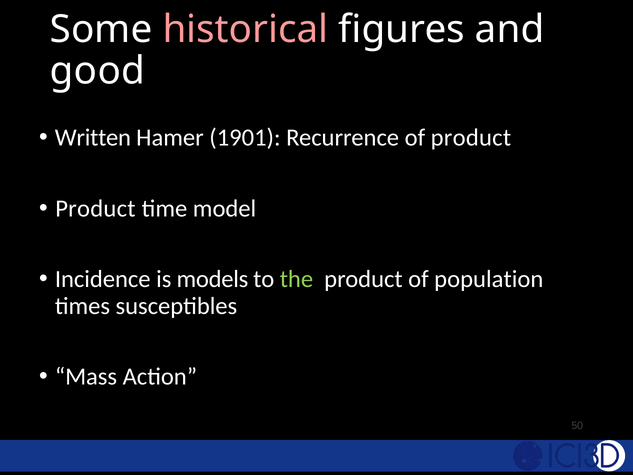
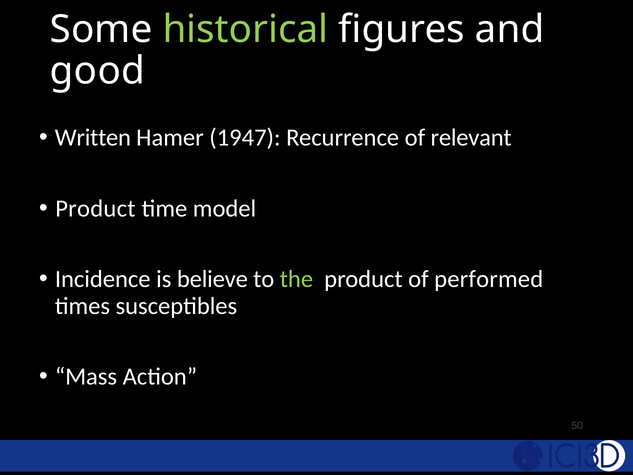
historical colour: pink -> light green
1901: 1901 -> 1947
of product: product -> relevant
models: models -> believe
population: population -> performed
